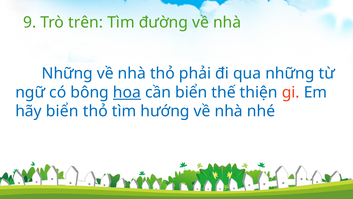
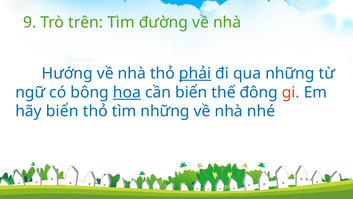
Những at (67, 73): Những -> Hướng
phải underline: none -> present
thiện: thiện -> đông
tìm hướng: hướng -> những
